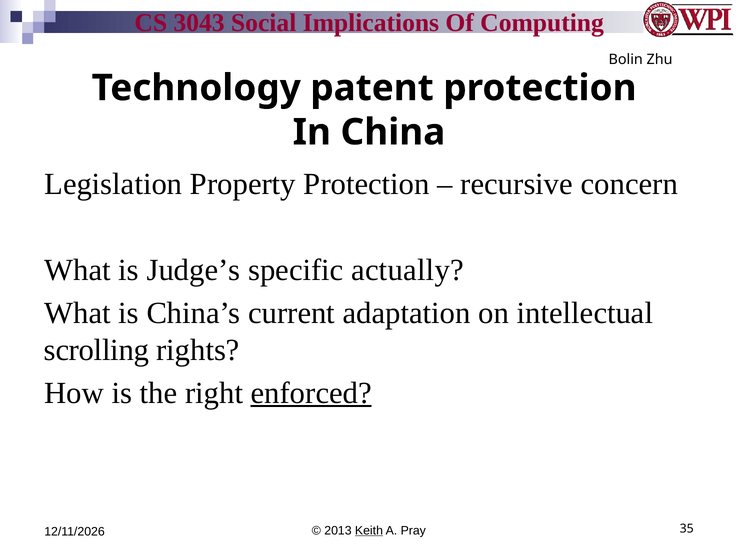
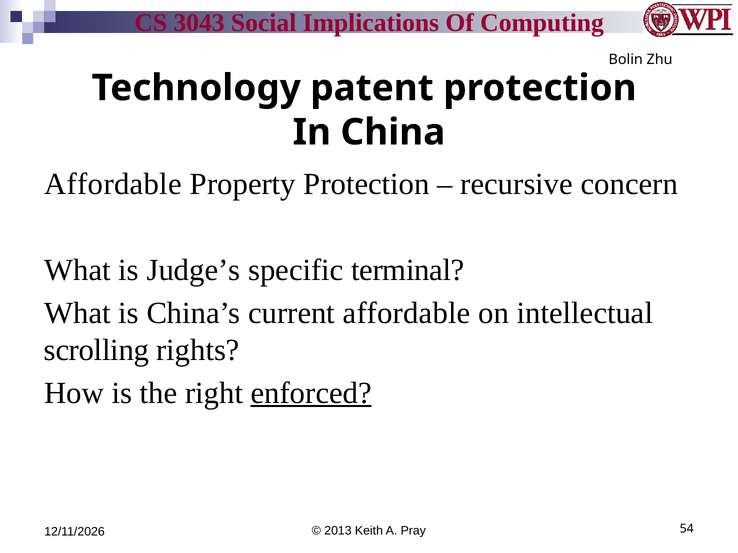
Legislation at (113, 184): Legislation -> Affordable
actually: actually -> terminal
current adaptation: adaptation -> affordable
Keith underline: present -> none
35: 35 -> 54
